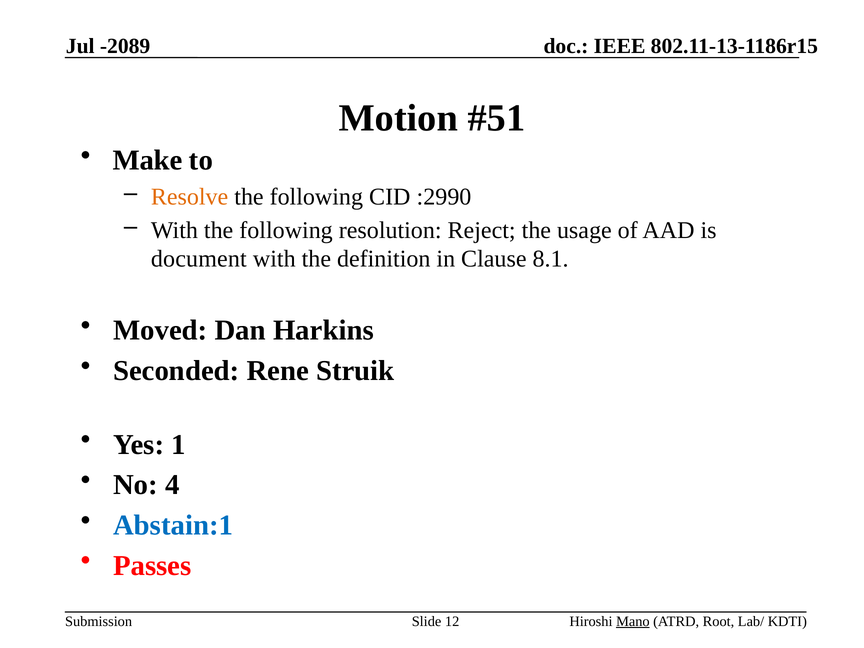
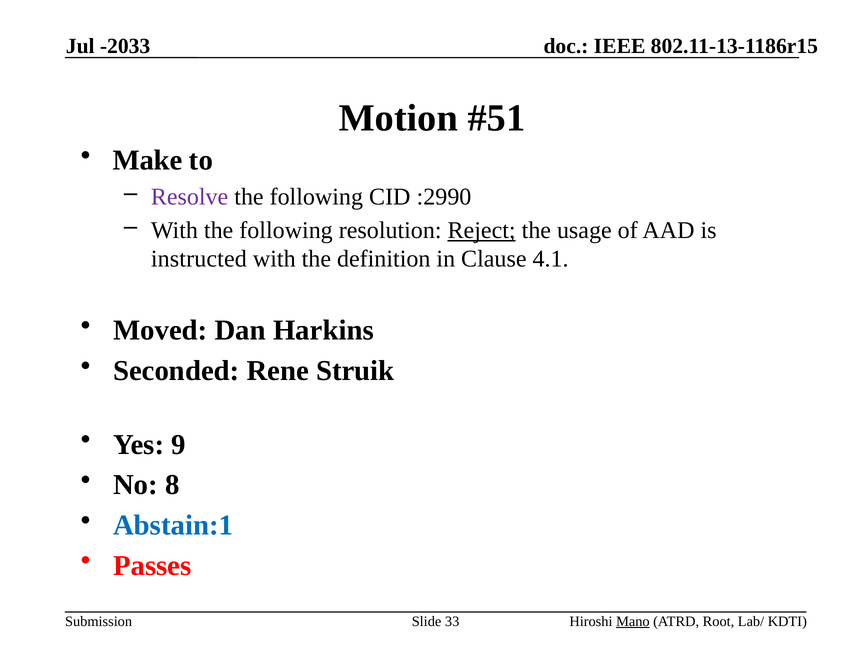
-2089: -2089 -> -2033
Resolve colour: orange -> purple
Reject underline: none -> present
document: document -> instructed
8.1: 8.1 -> 4.1
1: 1 -> 9
4: 4 -> 8
12: 12 -> 33
